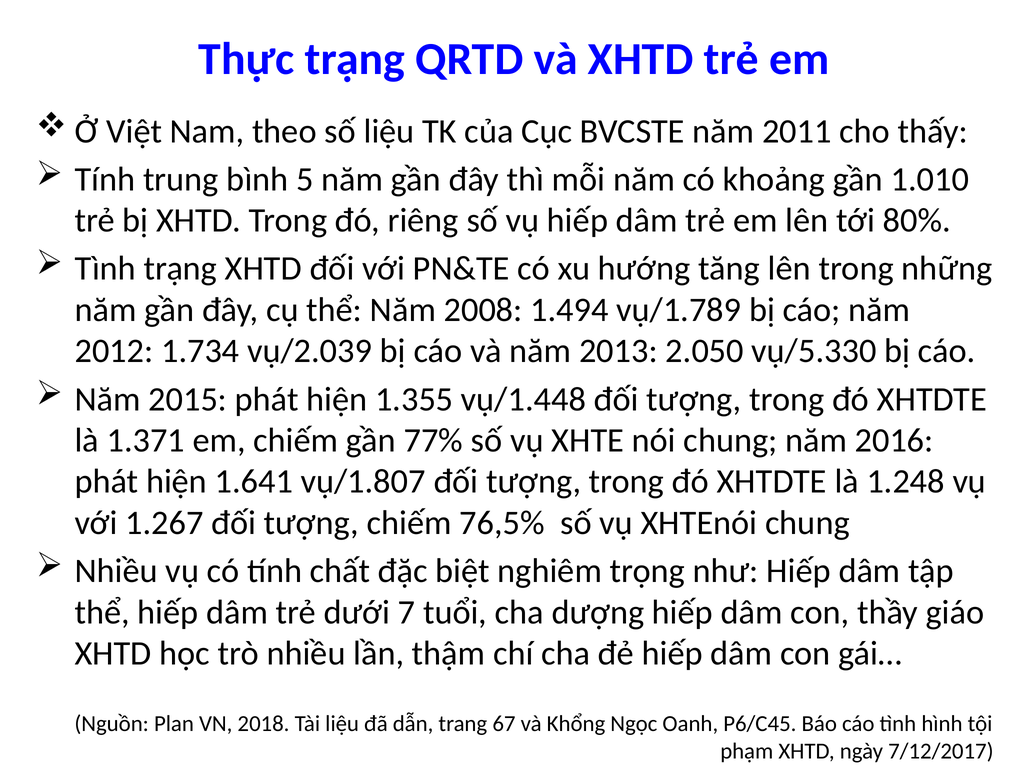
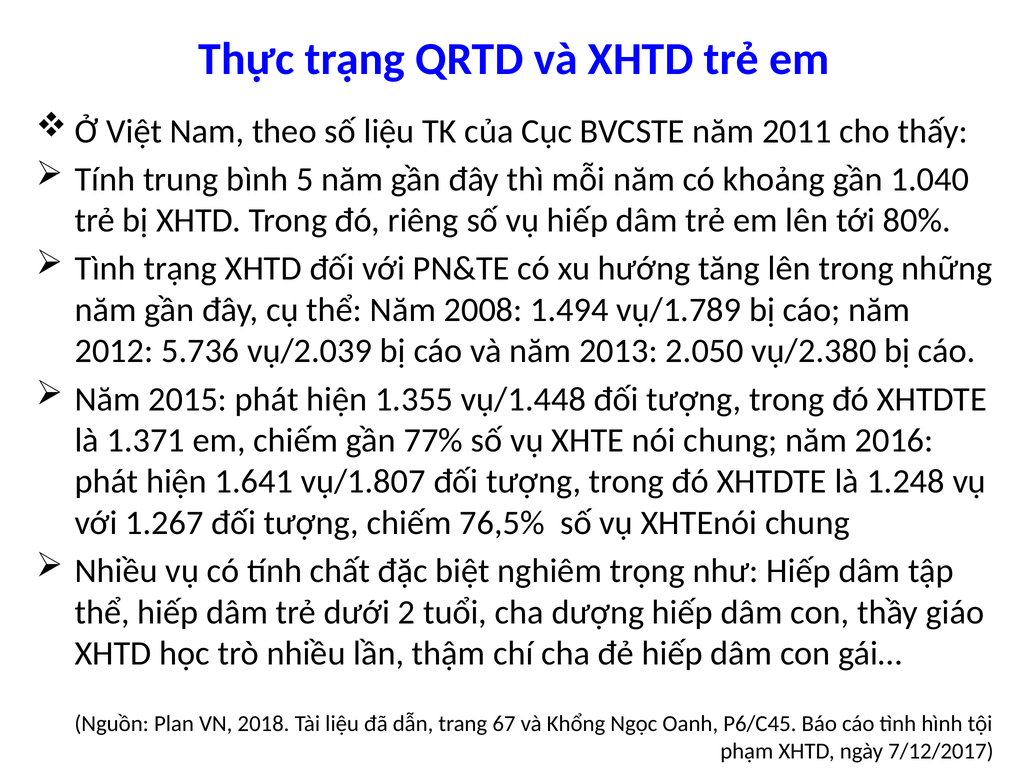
1.010: 1.010 -> 1.040
1.734: 1.734 -> 5.736
vụ/5.330: vụ/5.330 -> vụ/2.380
7: 7 -> 2
